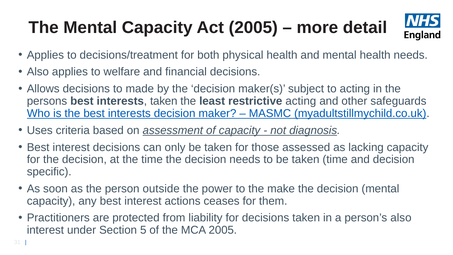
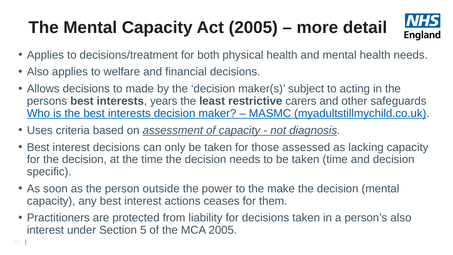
interests taken: taken -> years
restrictive acting: acting -> carers
